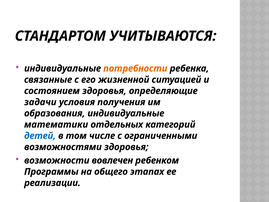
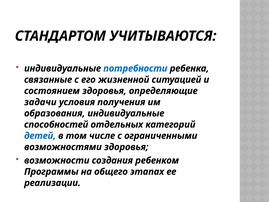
потребности colour: orange -> blue
математики: математики -> способностей
вовлечен: вовлечен -> создания
